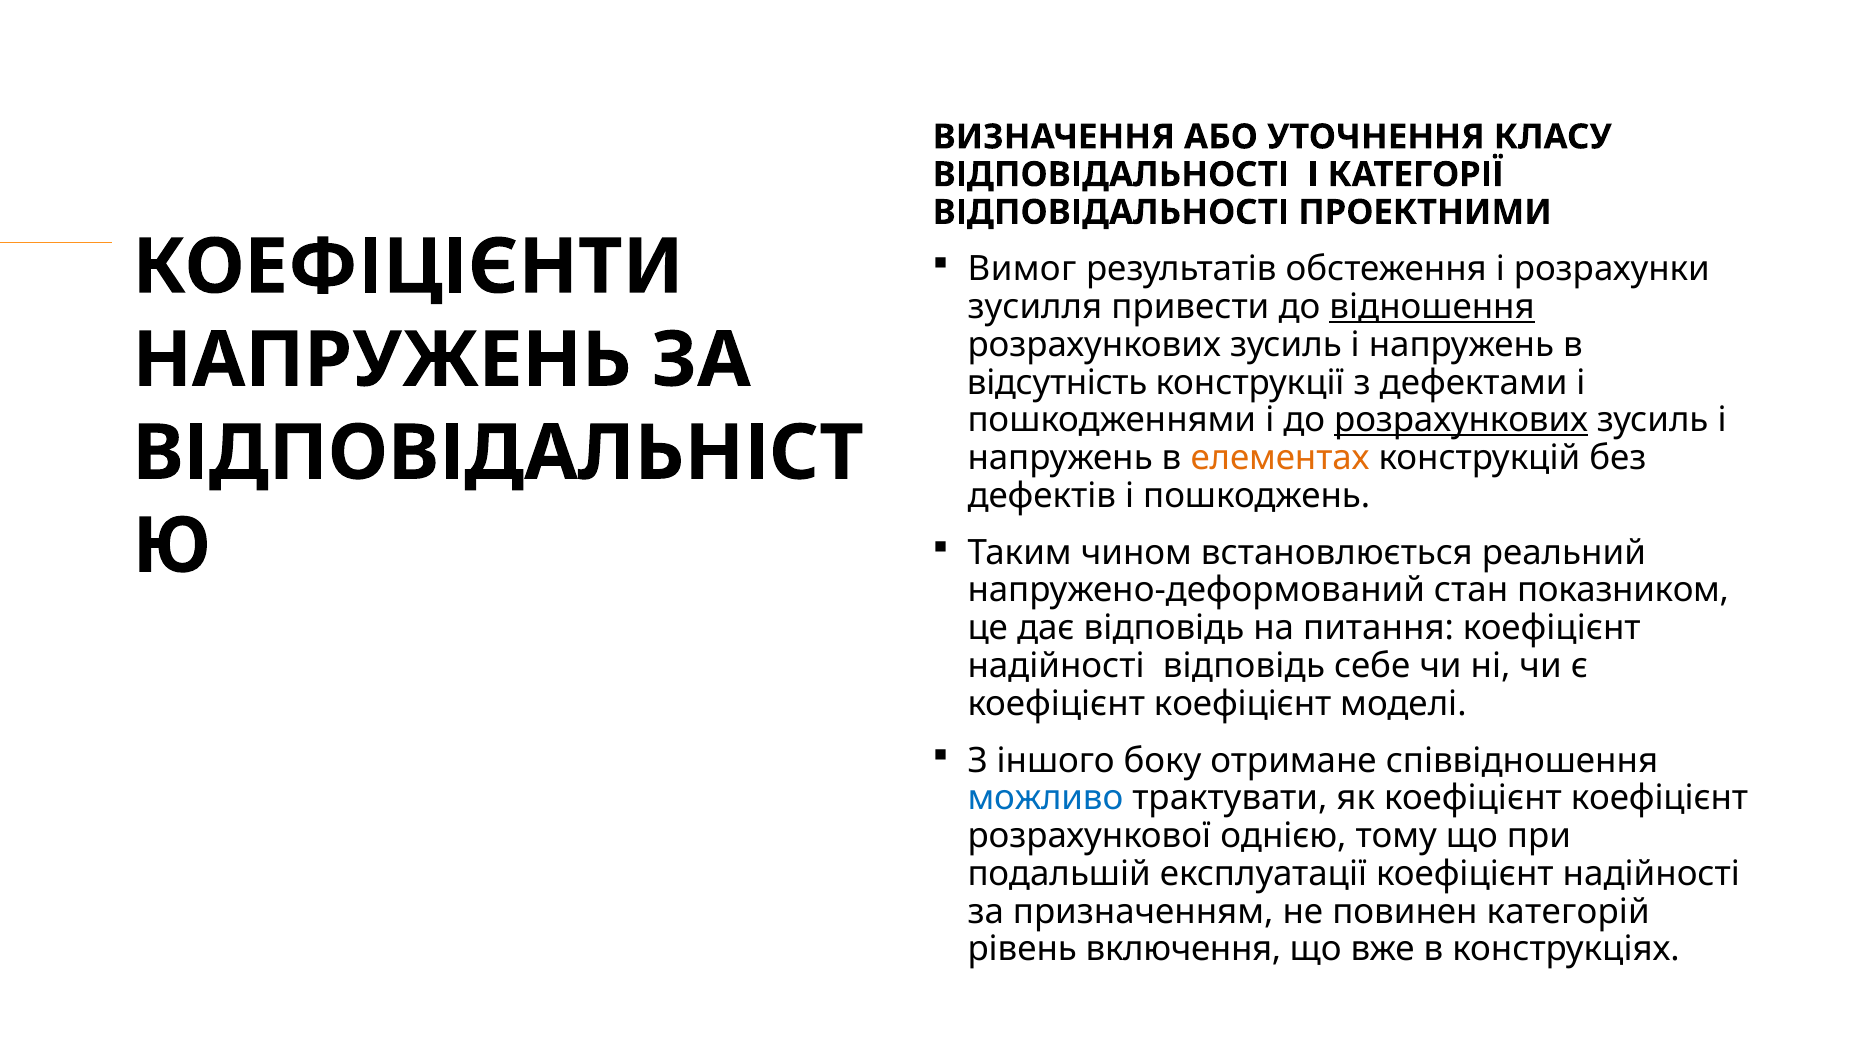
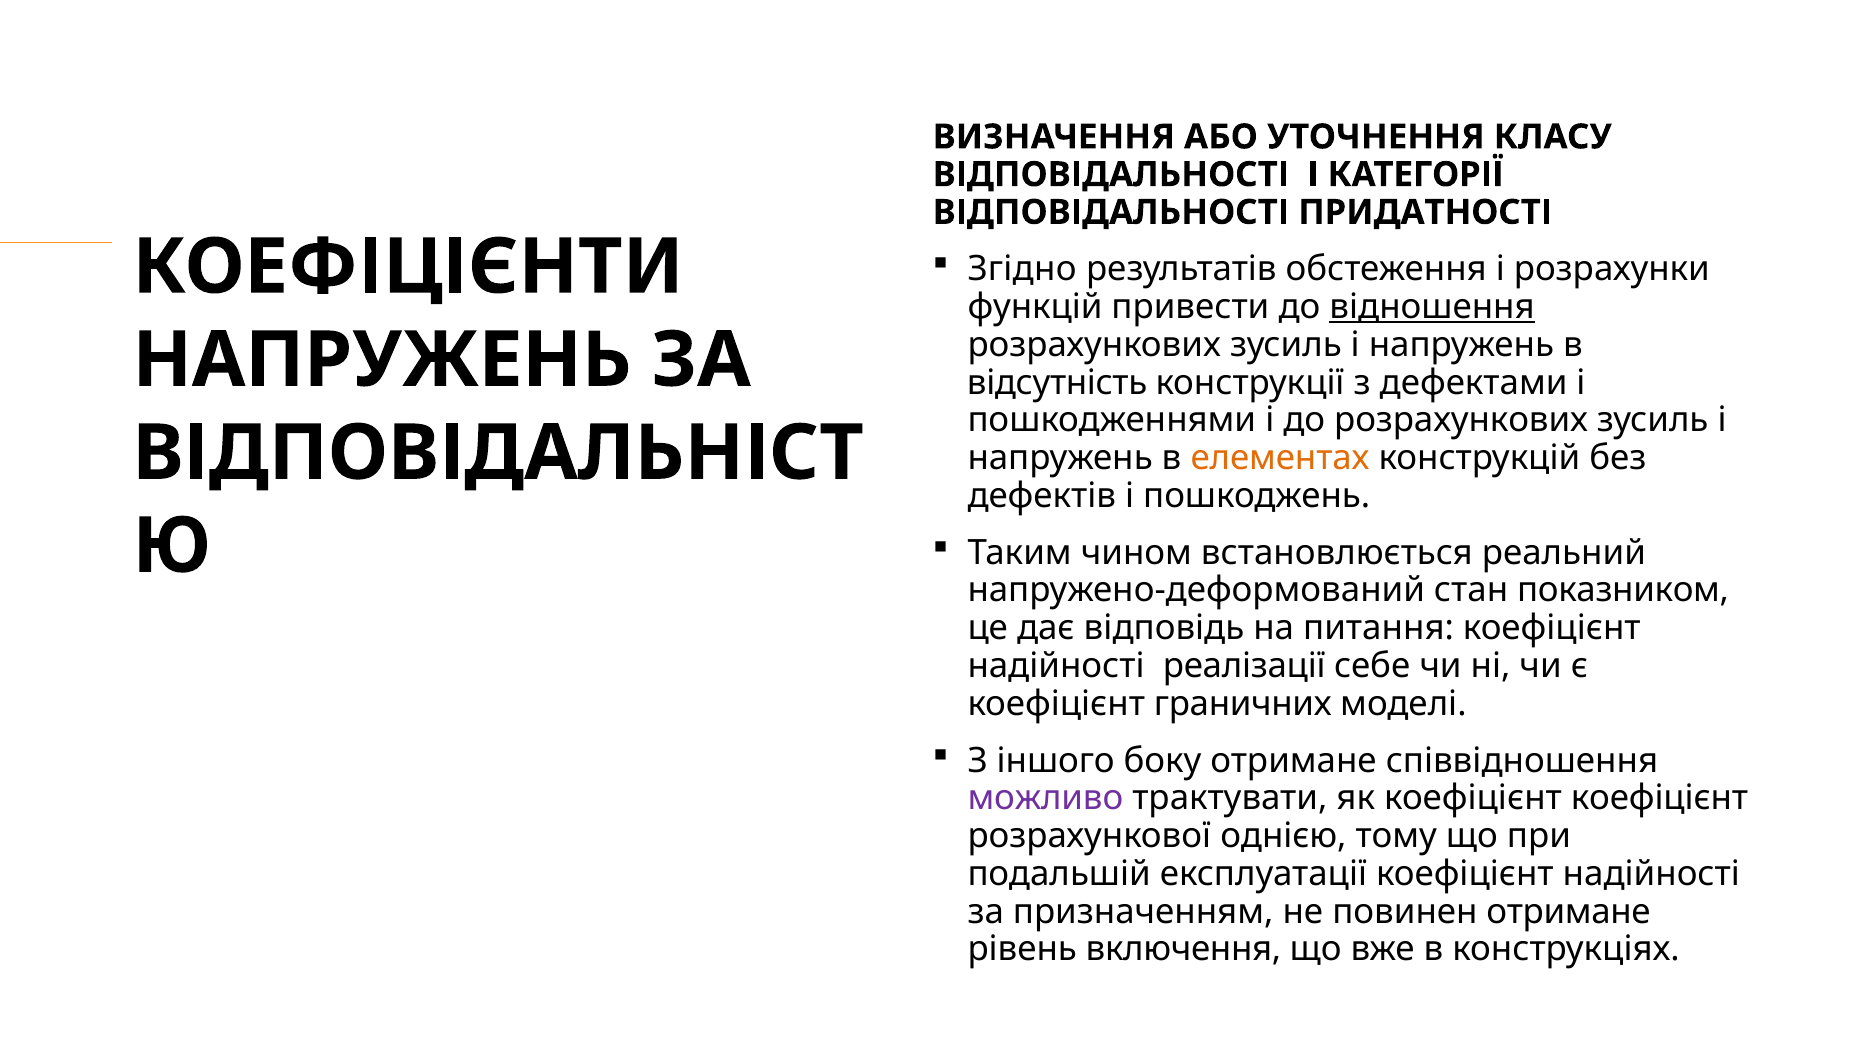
ПРОЕКТНИМИ: ПРОЕКТНИМИ -> ПРИДАТНОСТІ
Вимог: Вимог -> Згідно
зусилля: зусилля -> функцій
розрахункових at (1461, 420) underline: present -> none
надійності відповідь: відповідь -> реалізації
коефіцієнт at (1243, 703): коефіцієнт -> граничних
можливо colour: blue -> purple
повинен категорій: категорій -> отримане
